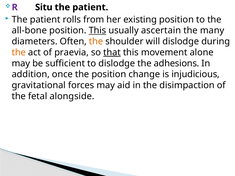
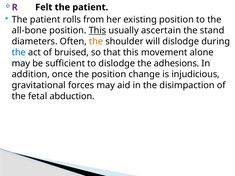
Situ: Situ -> Felt
many: many -> stand
the at (19, 52) colour: orange -> blue
praevia: praevia -> bruised
that underline: present -> none
alongside: alongside -> abduction
